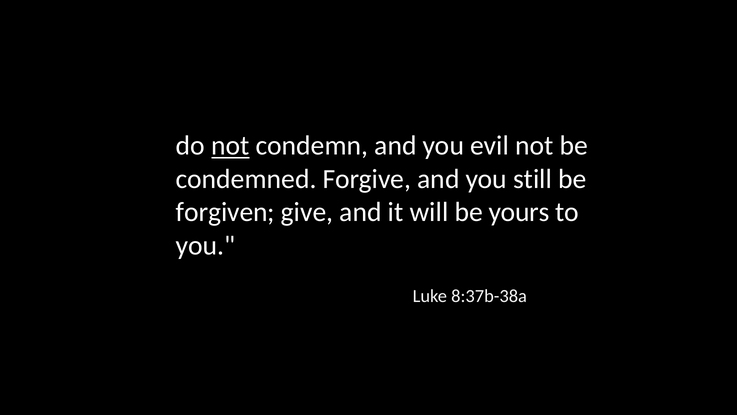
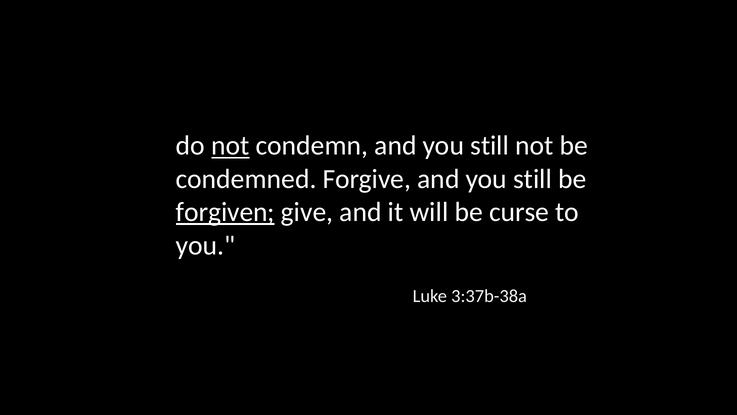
condemn and you evil: evil -> still
forgiven underline: none -> present
yours: yours -> curse
8:37b-38a: 8:37b-38a -> 3:37b-38a
